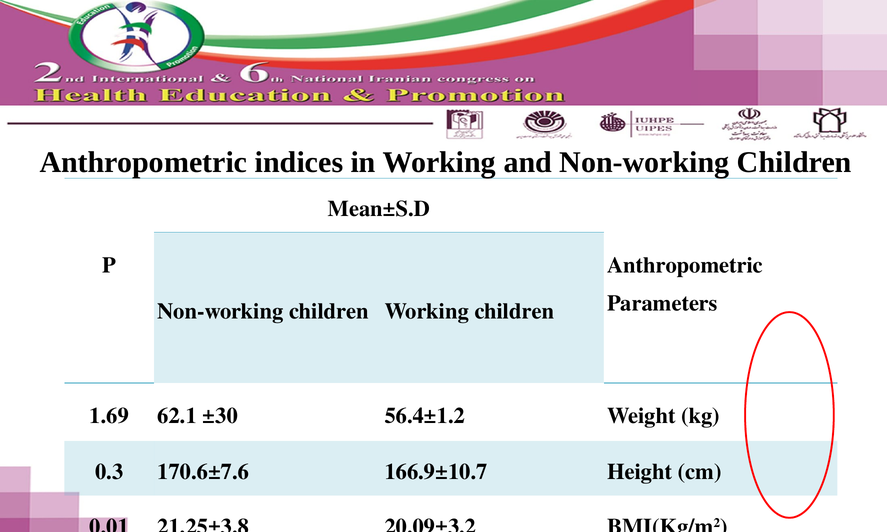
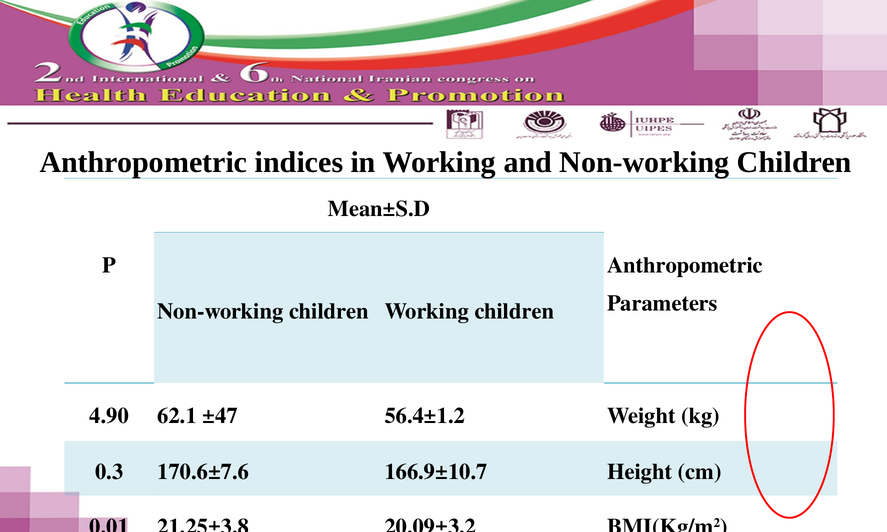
1.69: 1.69 -> 4.90
±30: ±30 -> ±47
